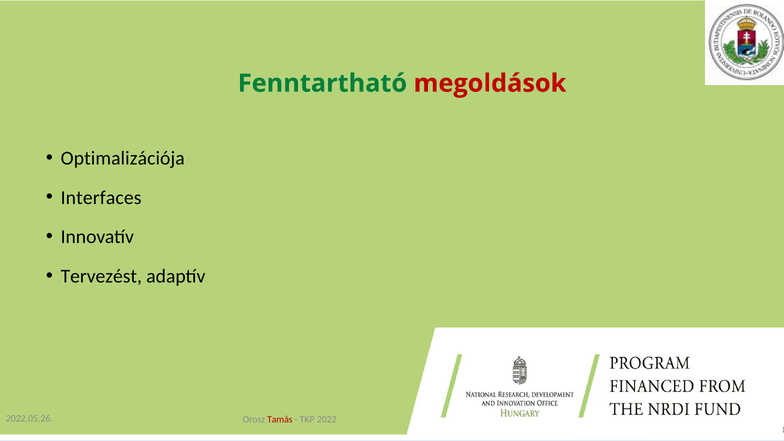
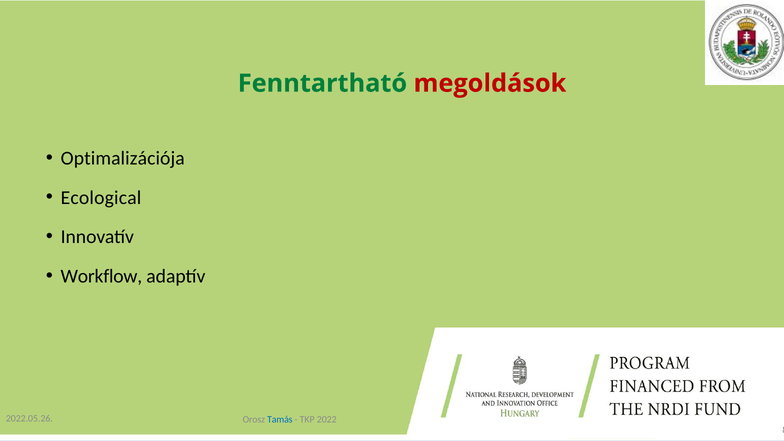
Interfaces: Interfaces -> Ecological
Tervezést: Tervezést -> Workflow
Tamás colour: red -> blue
